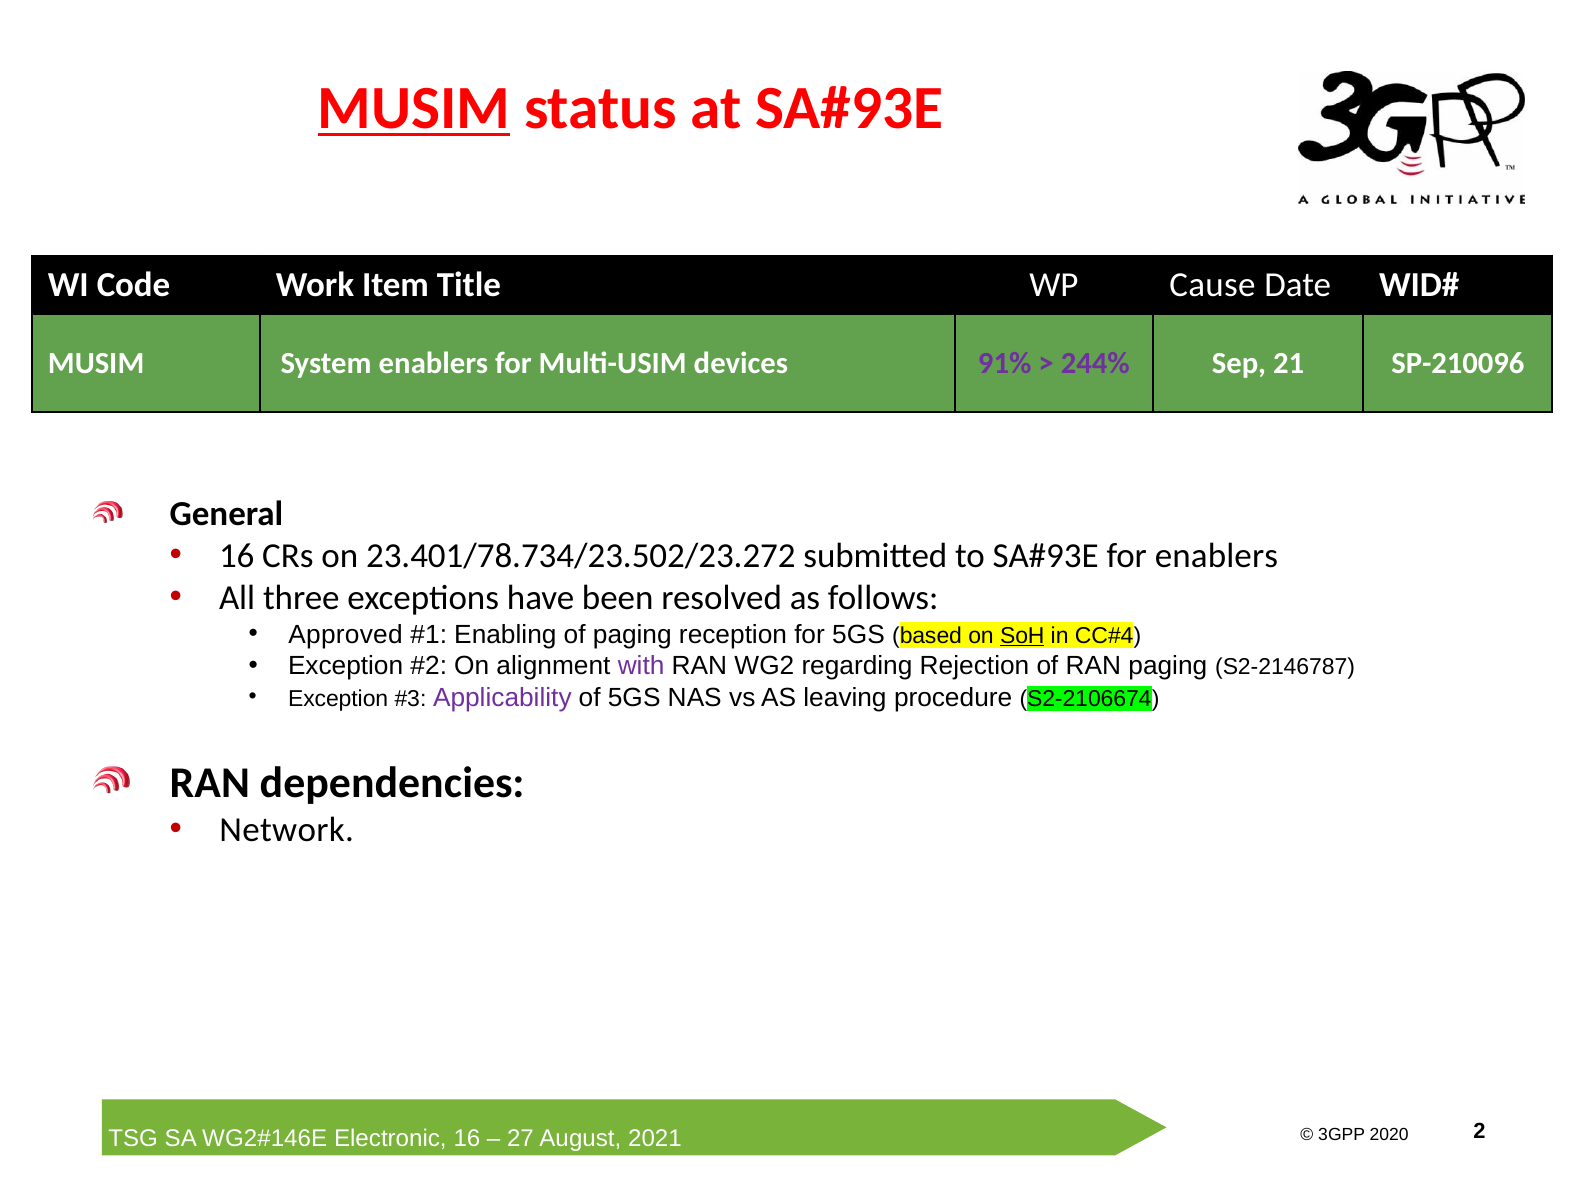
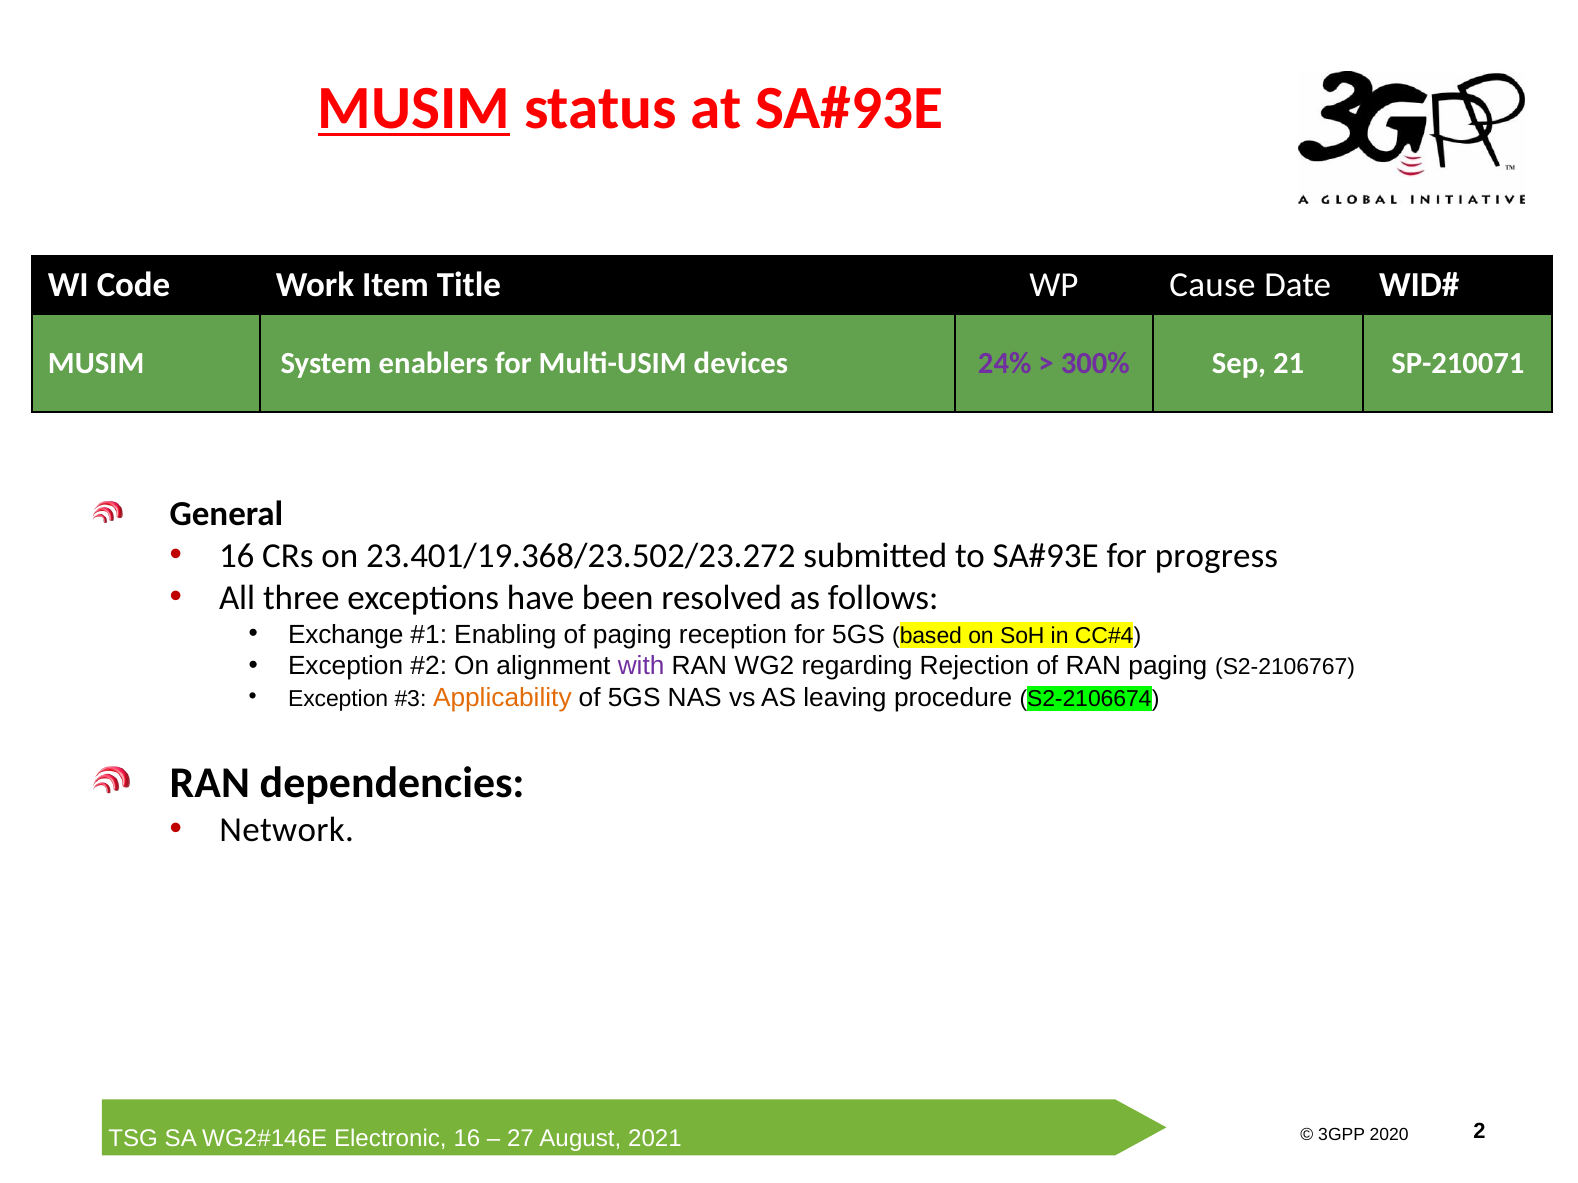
91%: 91% -> 24%
244%: 244% -> 300%
SP-210096: SP-210096 -> SP-210071
23.401/78.734/23.502/23.272: 23.401/78.734/23.502/23.272 -> 23.401/19.368/23.502/23.272
for enablers: enablers -> progress
Approved: Approved -> Exchange
SoH underline: present -> none
S2-2146787: S2-2146787 -> S2-2106767
Applicability colour: purple -> orange
